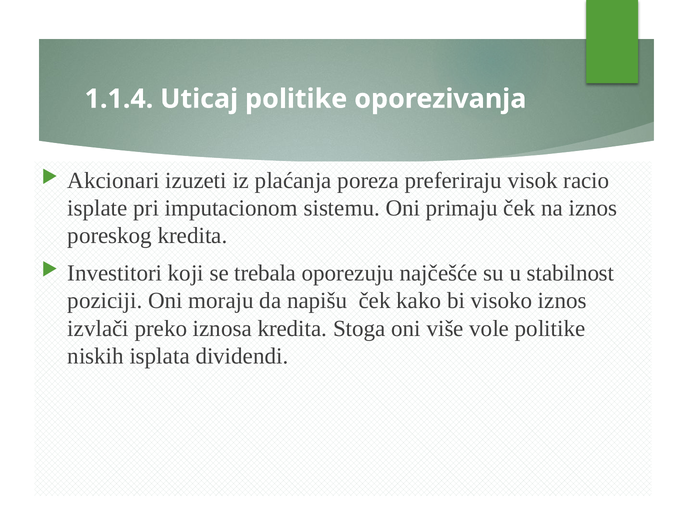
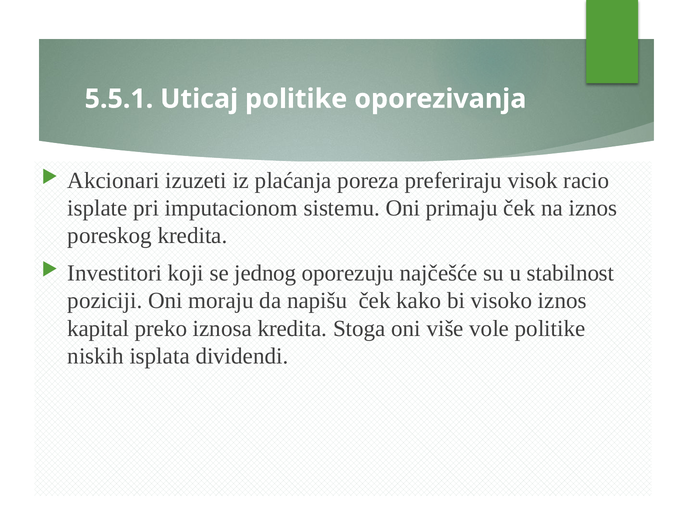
1.1.4: 1.1.4 -> 5.5.1
trebala: trebala -> jednog
izvlači: izvlači -> kapital
